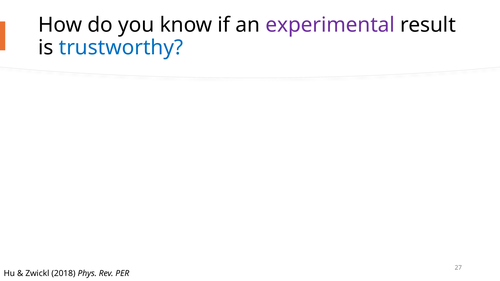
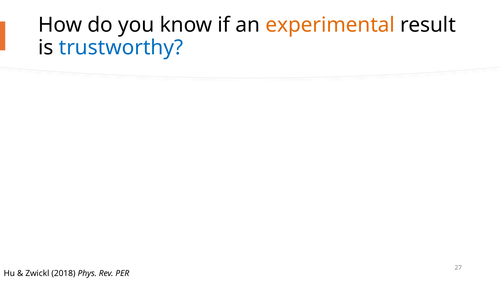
experimental colour: purple -> orange
